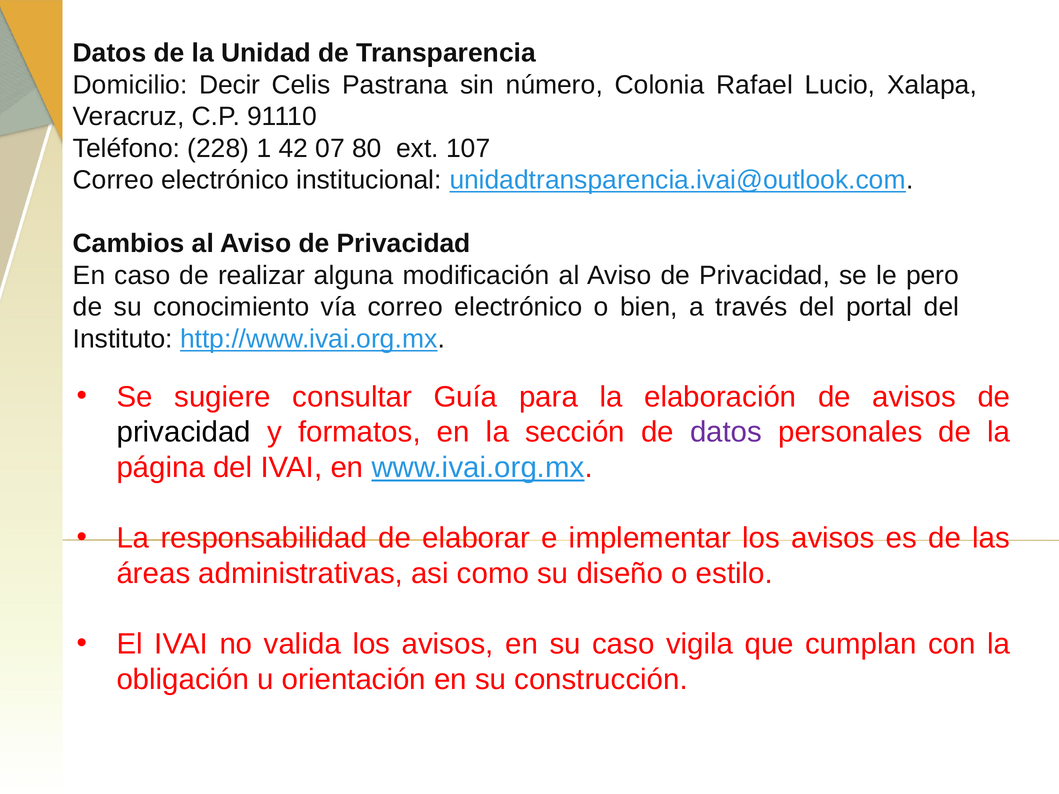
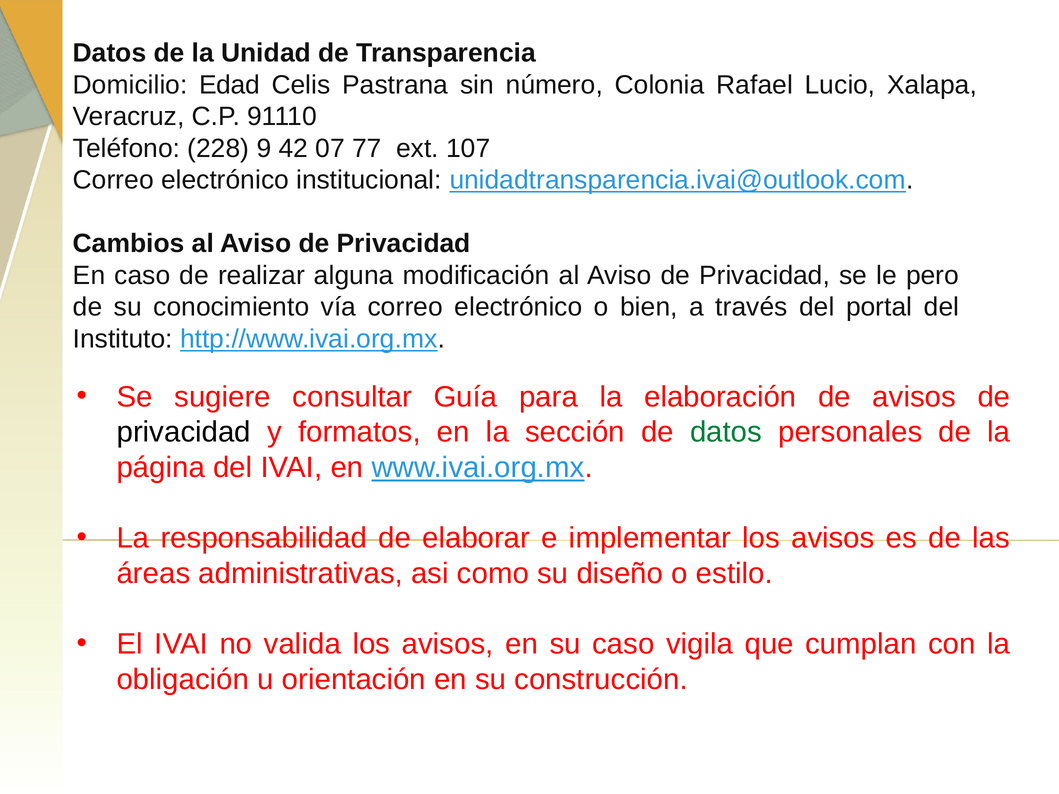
Decir: Decir -> Edad
1: 1 -> 9
80: 80 -> 77
datos at (726, 432) colour: purple -> green
